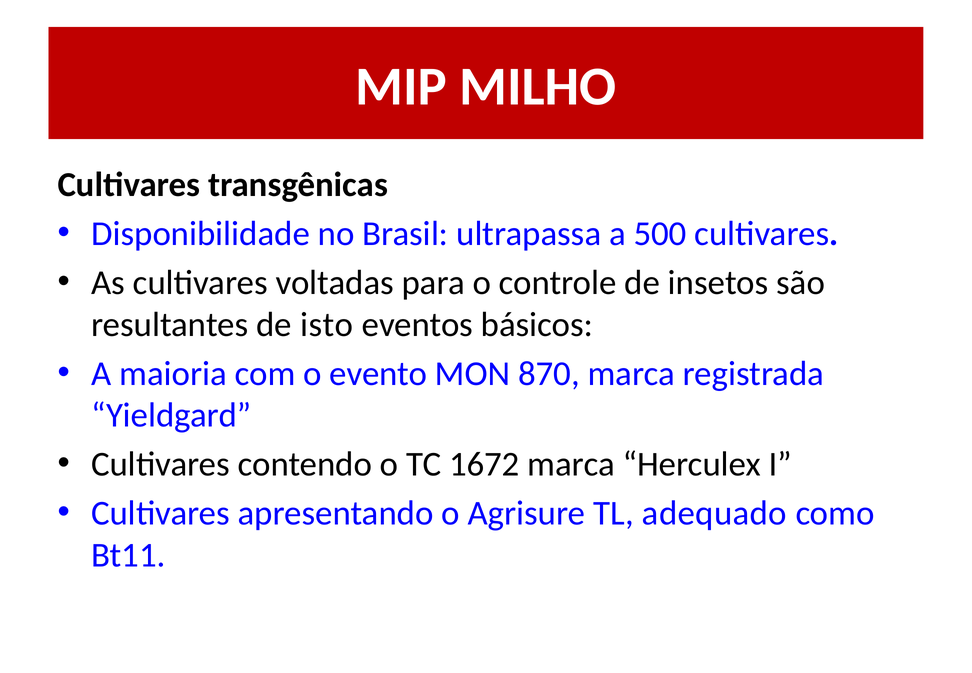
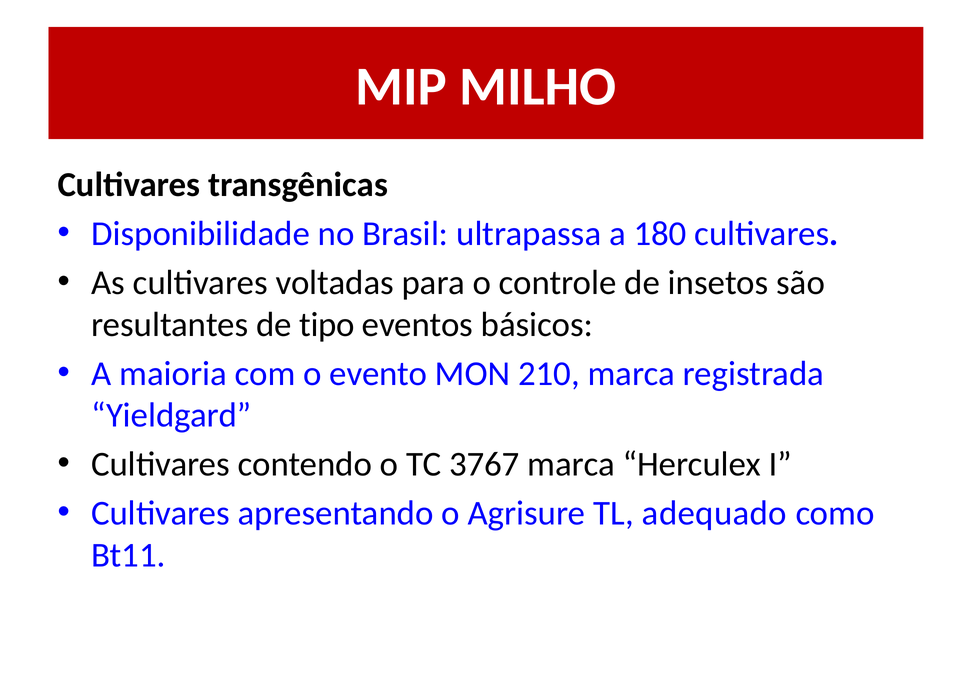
500: 500 -> 180
isto: isto -> tipo
870: 870 -> 210
1672: 1672 -> 3767
